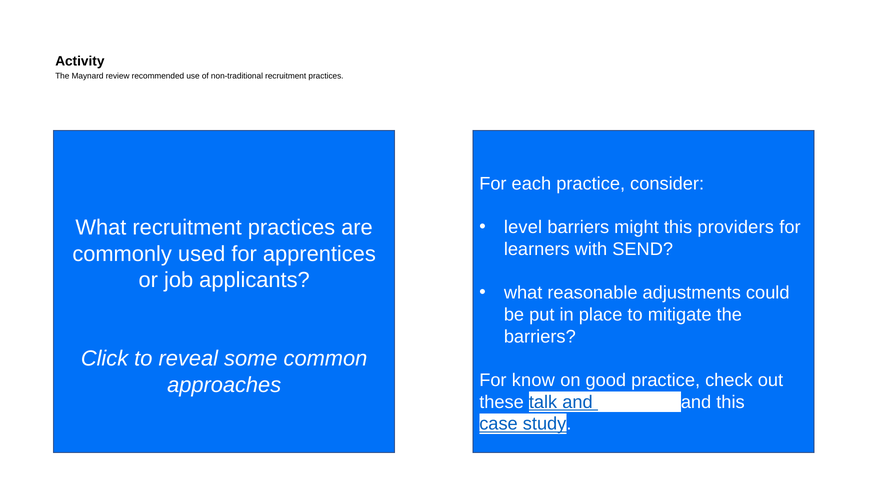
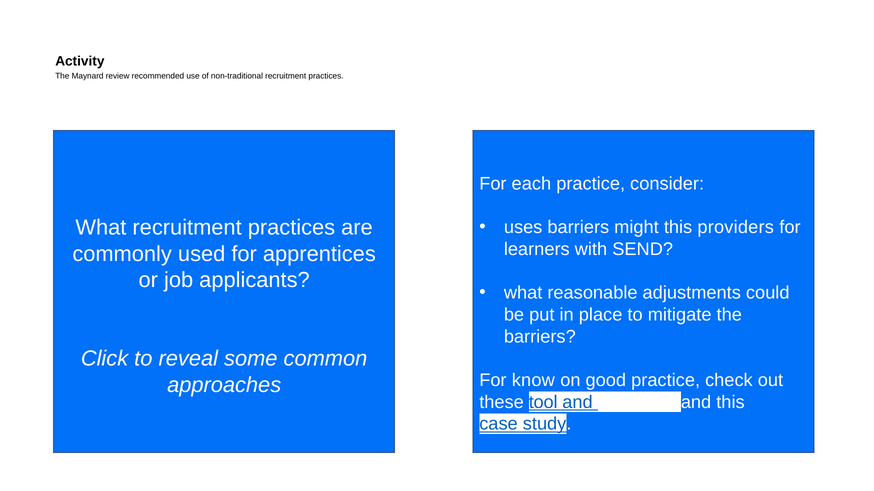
level: level -> uses
talk: talk -> tool
